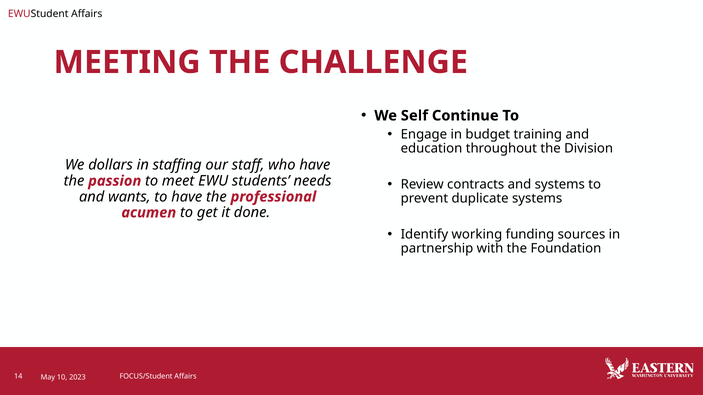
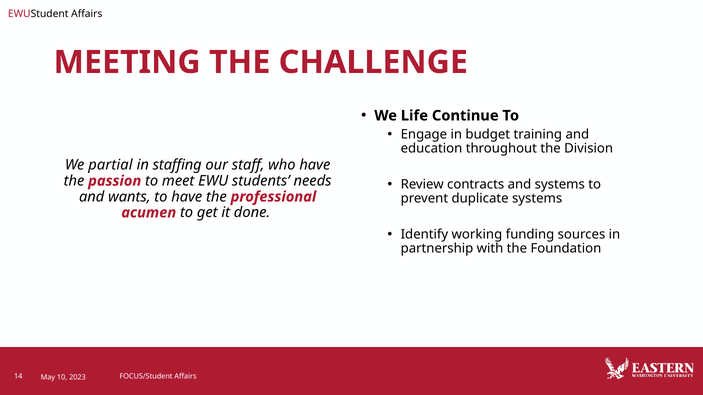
Self: Self -> Life
dollars: dollars -> partial
